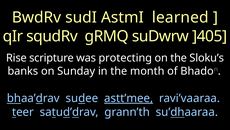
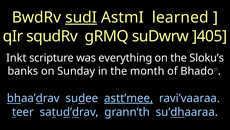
sudI underline: none -> present
Rise: Rise -> Inkt
protecting: protecting -> everything
